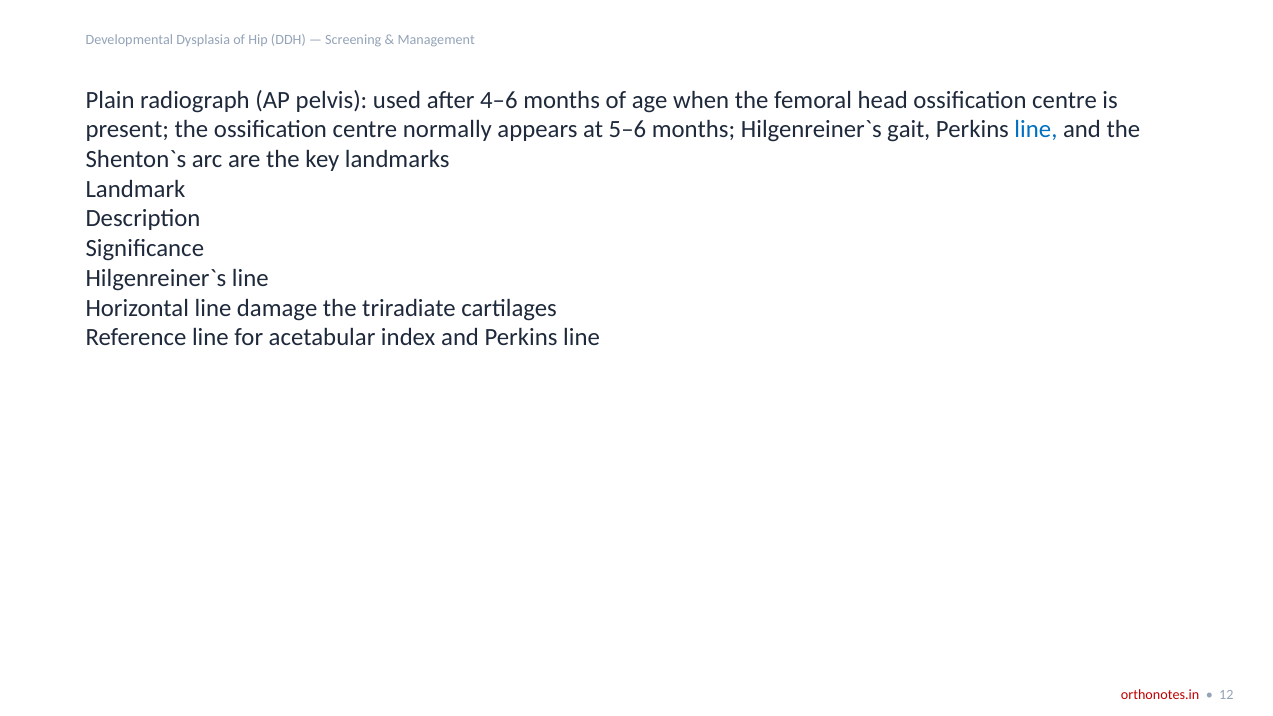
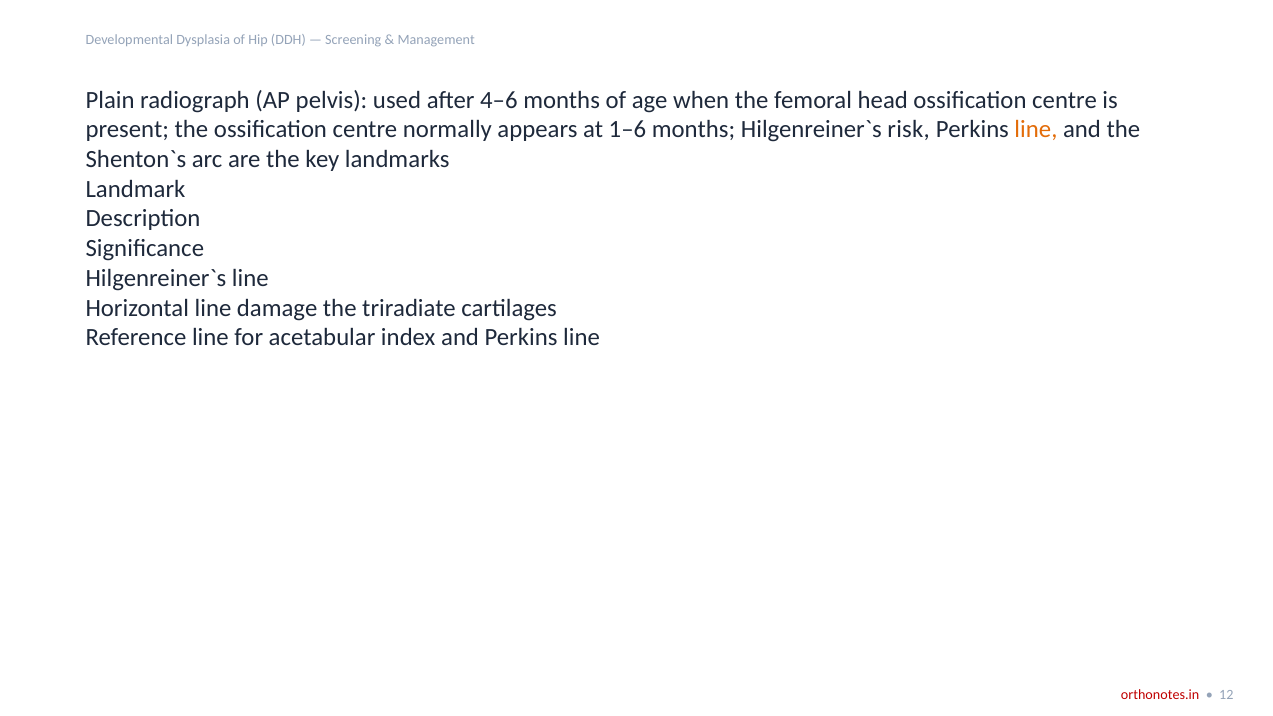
5–6: 5–6 -> 1–6
gait: gait -> risk
line at (1036, 130) colour: blue -> orange
